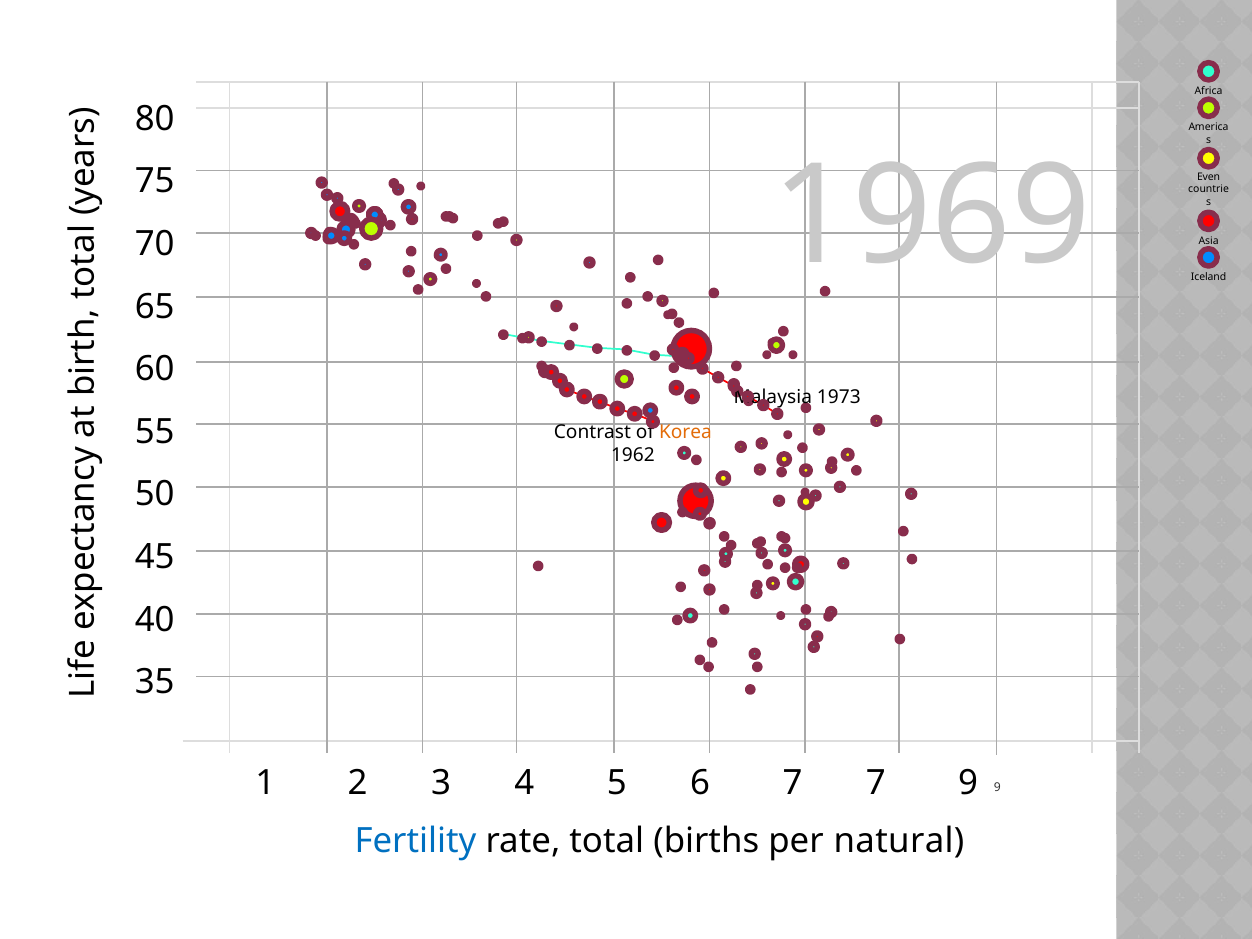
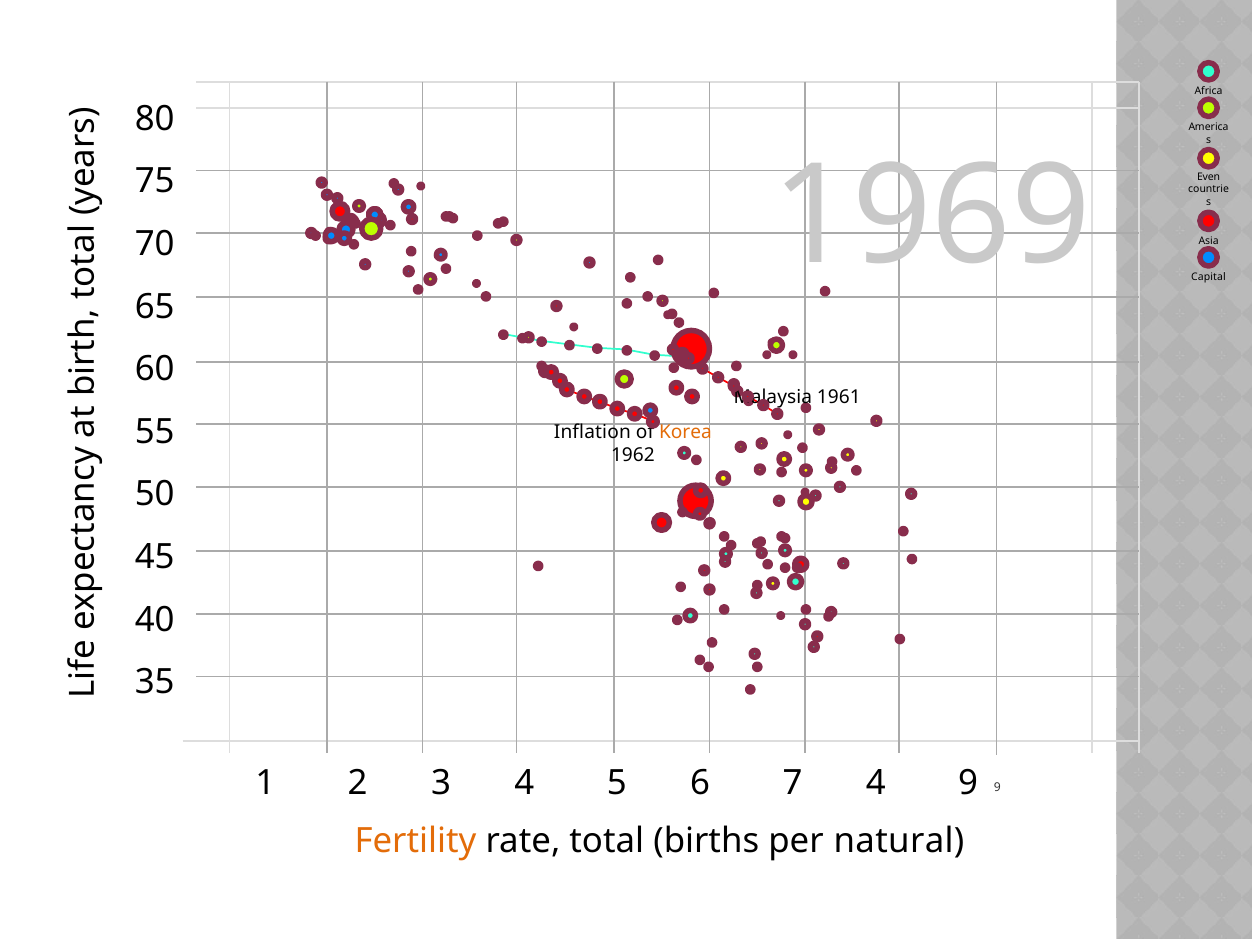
Iceland: Iceland -> Capital
1973: 1973 -> 1961
Contrast: Contrast -> Inflation
7 7: 7 -> 4
Fertility at (415, 841) colour: blue -> orange
